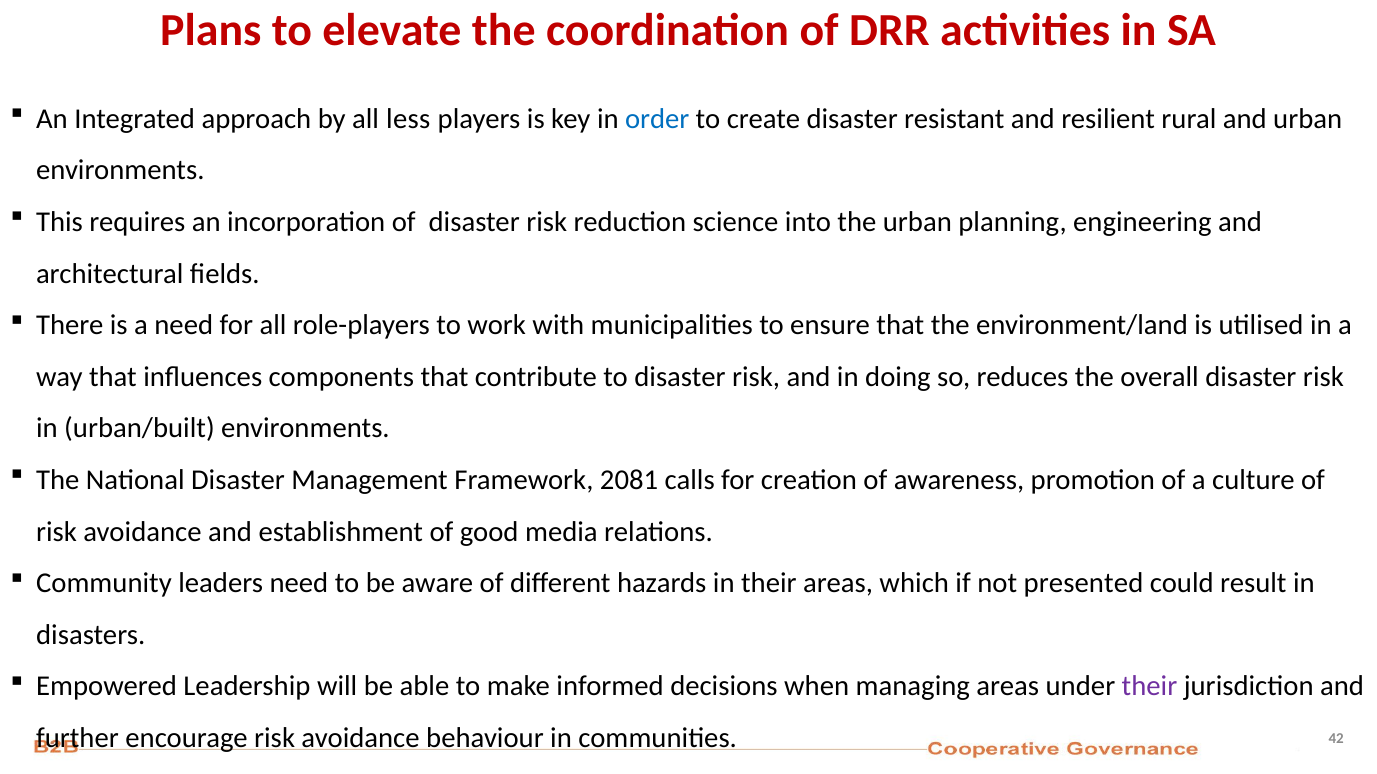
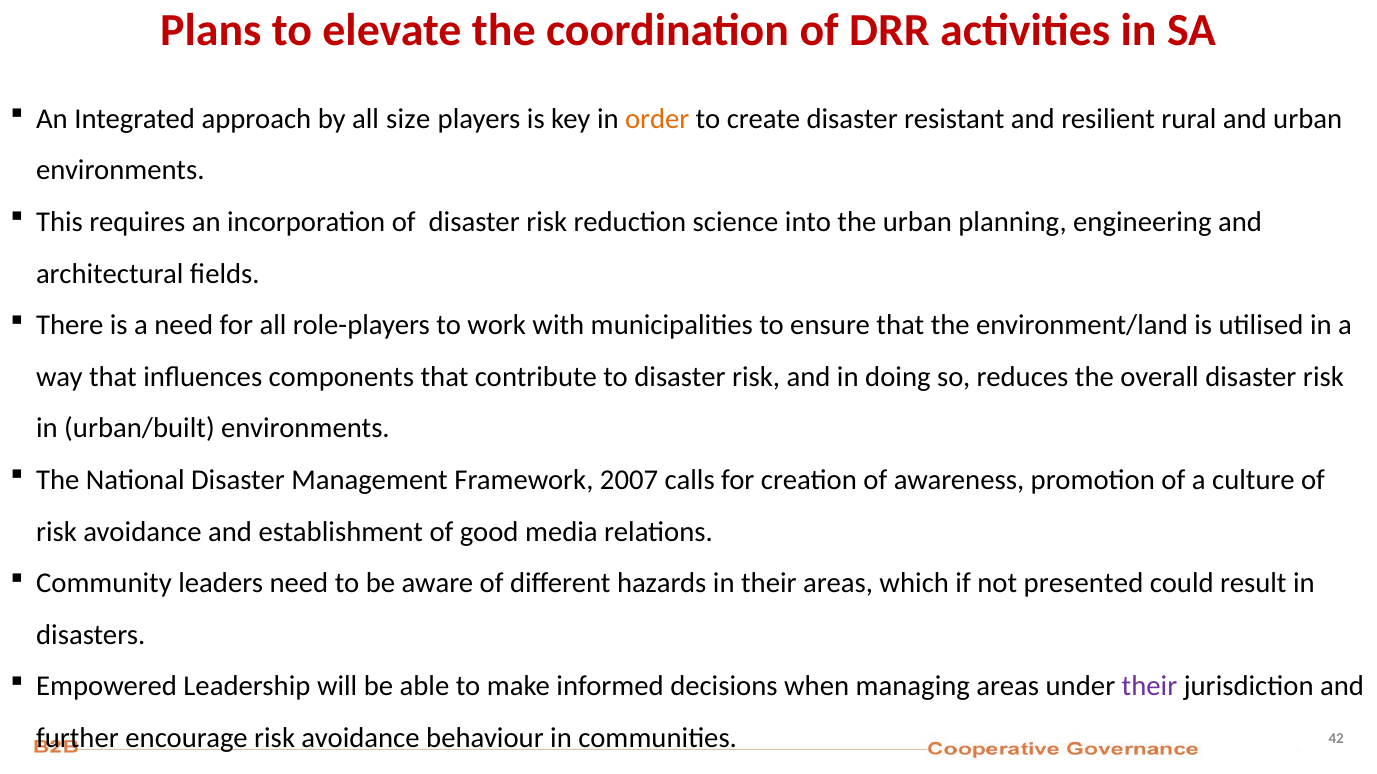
less: less -> size
order colour: blue -> orange
2081: 2081 -> 2007
